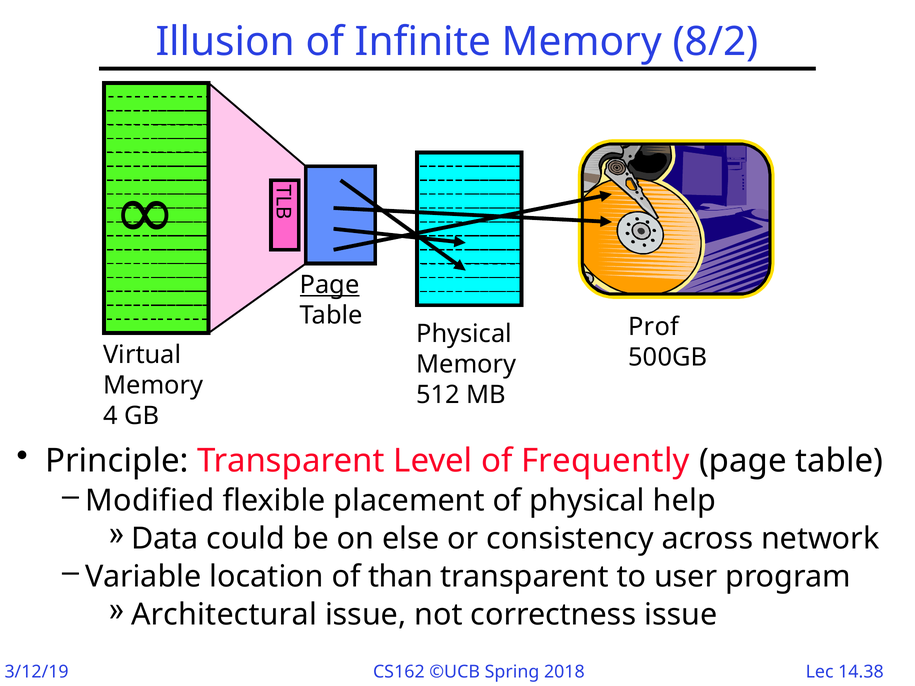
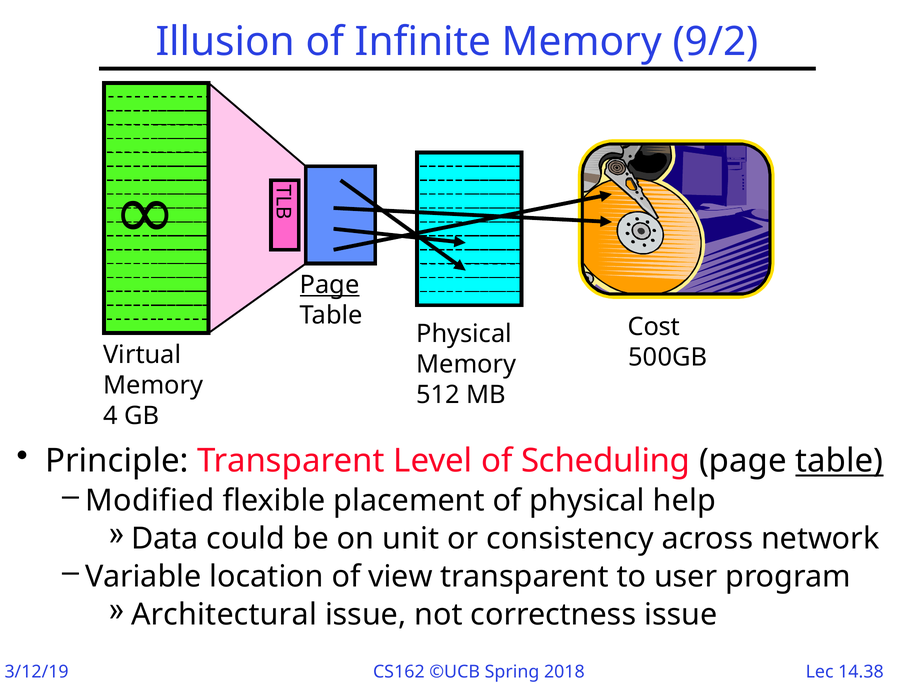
8/2: 8/2 -> 9/2
Prof: Prof -> Cost
Frequently: Frequently -> Scheduling
table at (839, 461) underline: none -> present
else: else -> unit
than: than -> view
